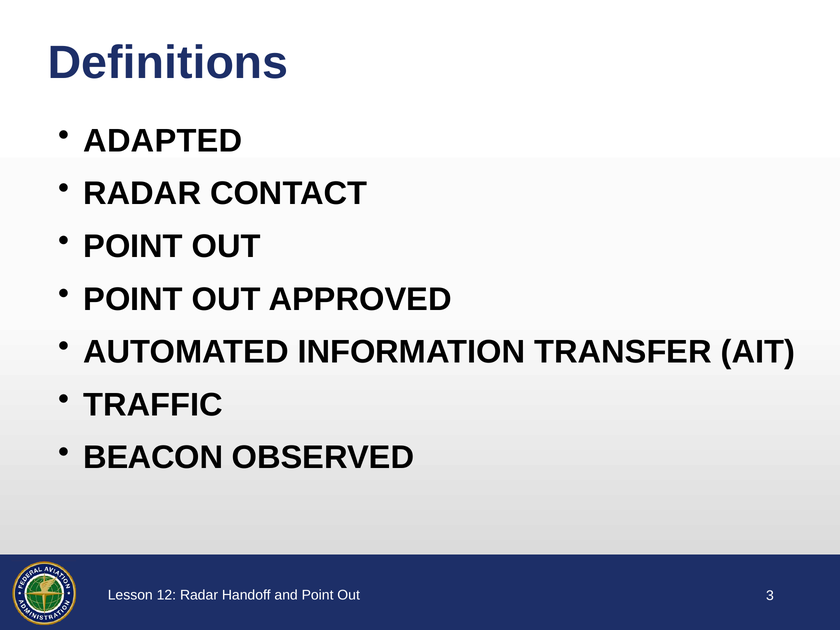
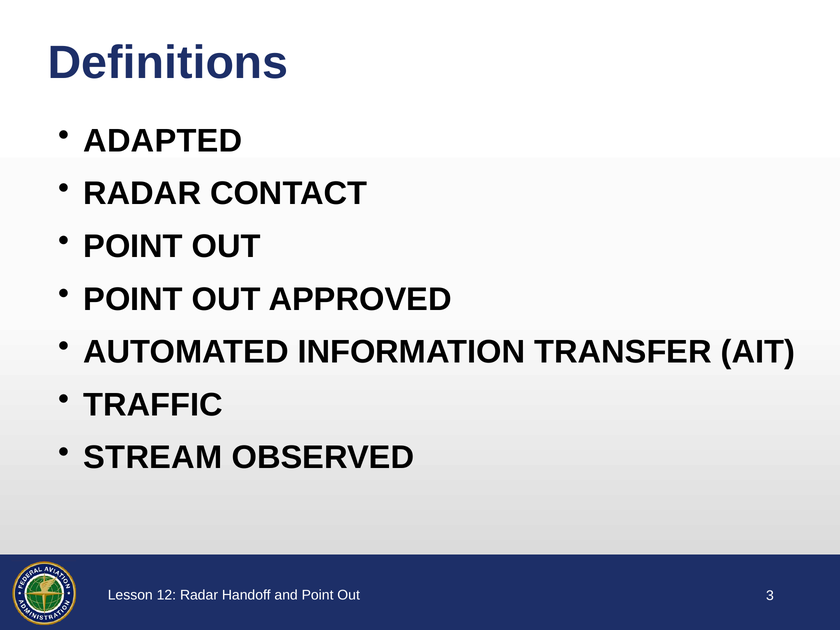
BEACON: BEACON -> STREAM
